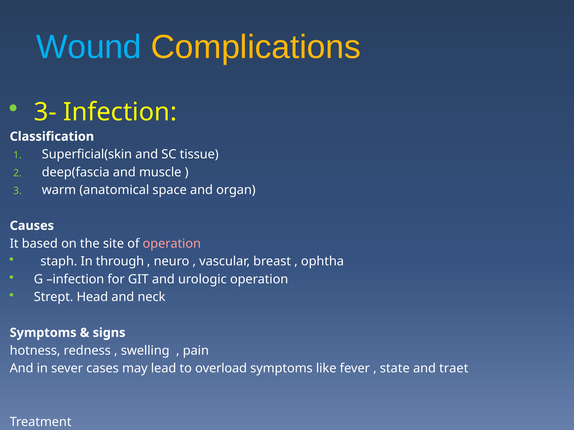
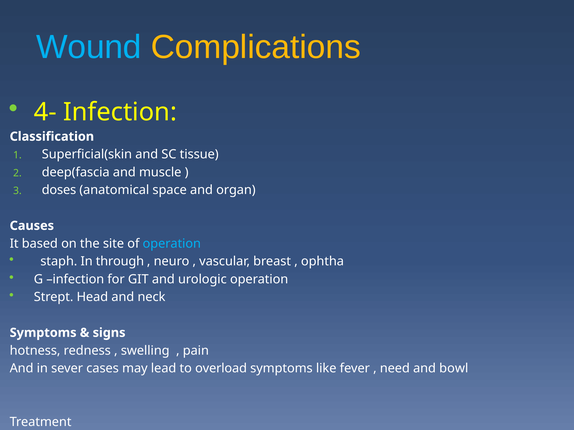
3-: 3- -> 4-
warm: warm -> doses
operation at (172, 244) colour: pink -> light blue
state at (395, 369): state -> need
traet: traet -> bowl
